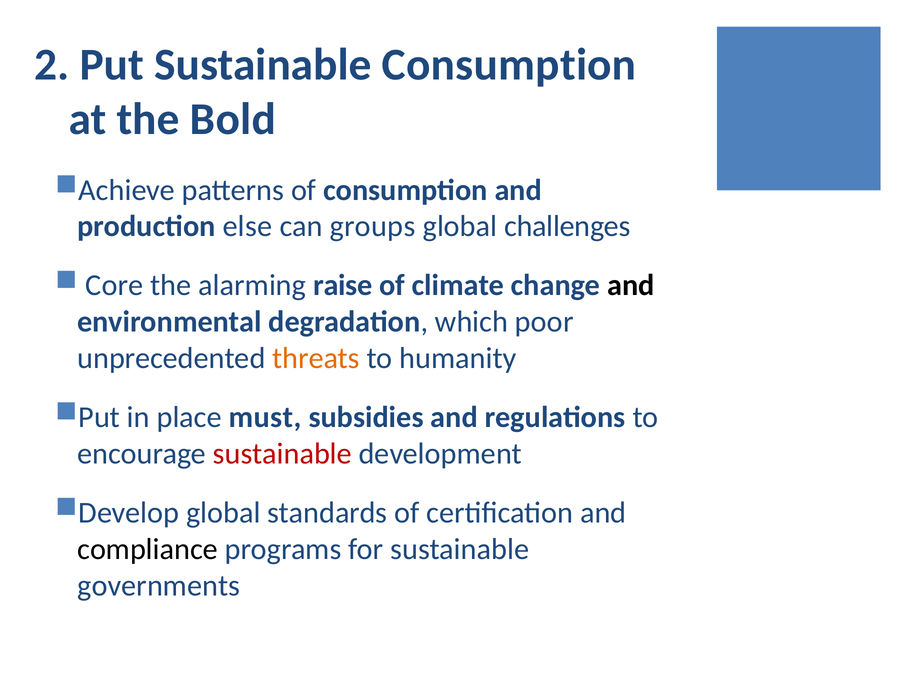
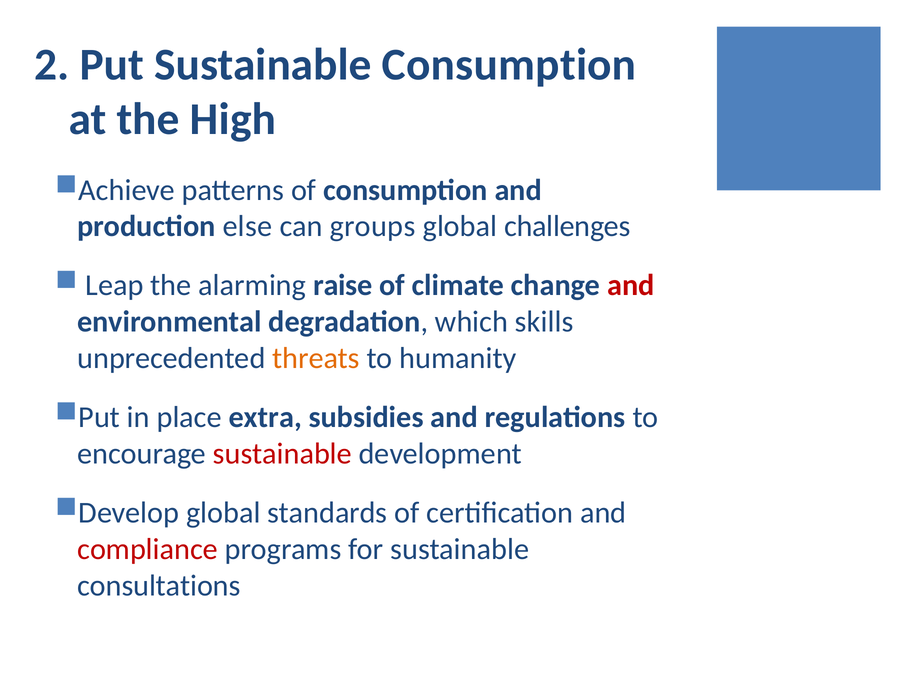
Bold: Bold -> High
Core: Core -> Leap
and at (631, 285) colour: black -> red
poor: poor -> skills
must: must -> extra
compliance colour: black -> red
governments: governments -> consultations
